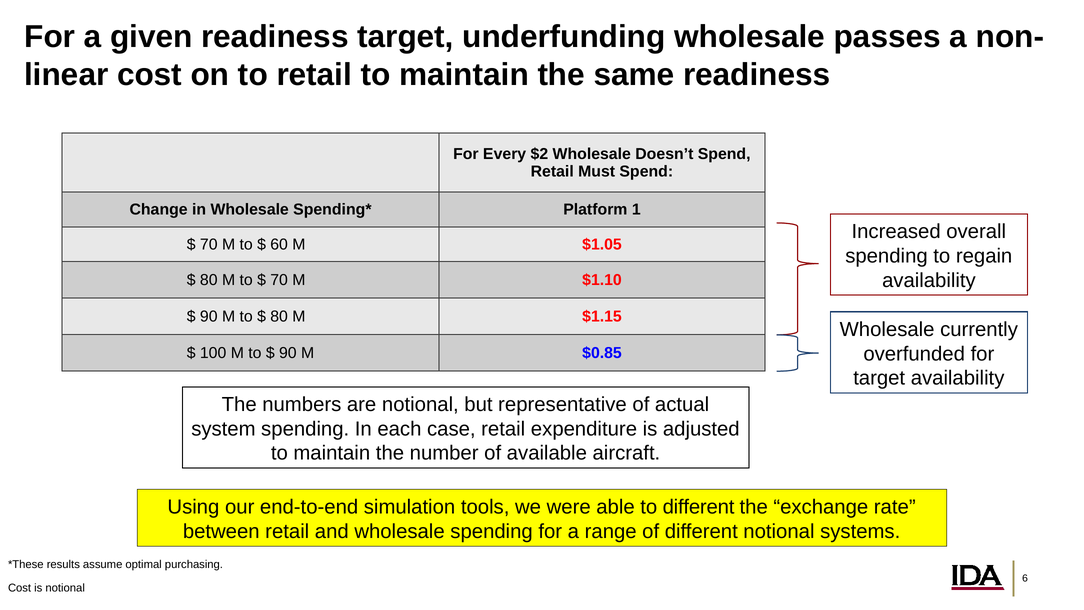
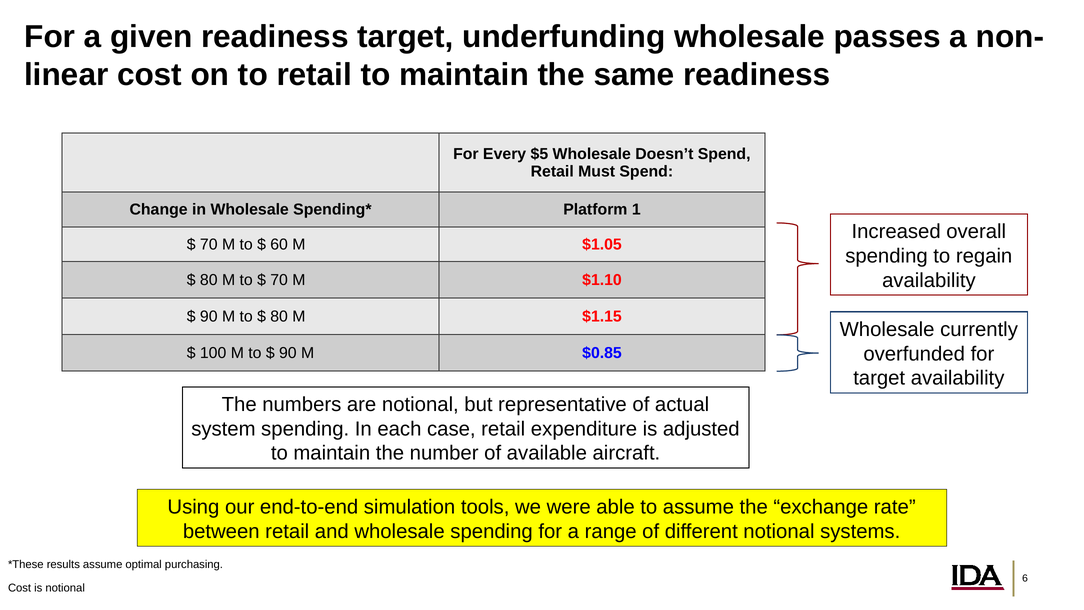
$2: $2 -> $5
to different: different -> assume
